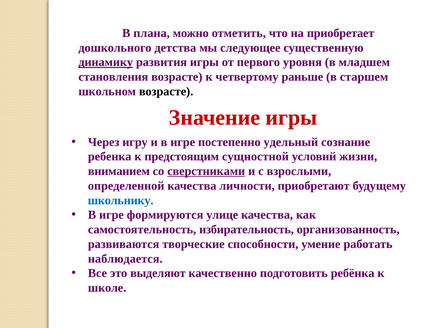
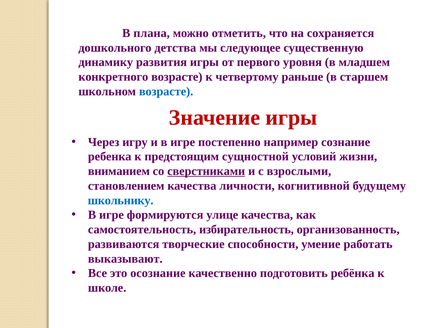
приобретает: приобретает -> сохраняется
динамику underline: present -> none
становления: становления -> конкретного
возрасте at (166, 92) colour: black -> blue
удельный: удельный -> например
определенной: определенной -> становлением
приобретают: приобретают -> когнитивной
наблюдается: наблюдается -> выказывают
выделяют: выделяют -> осознание
